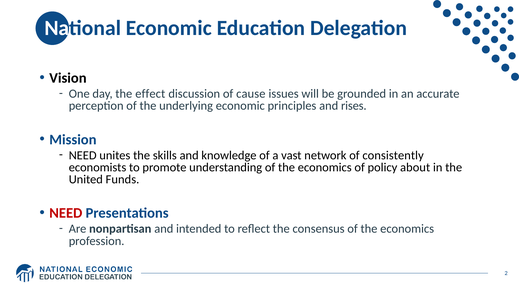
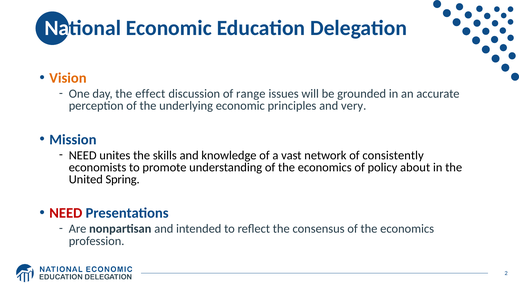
Vision colour: black -> orange
cause: cause -> range
rises: rises -> very
Funds: Funds -> Spring
